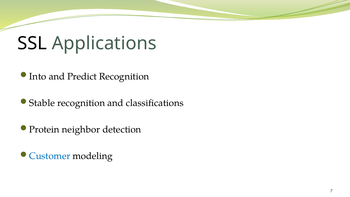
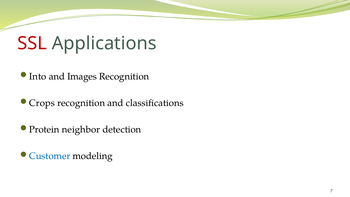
SSL colour: black -> red
Predict: Predict -> Images
Stable: Stable -> Crops
